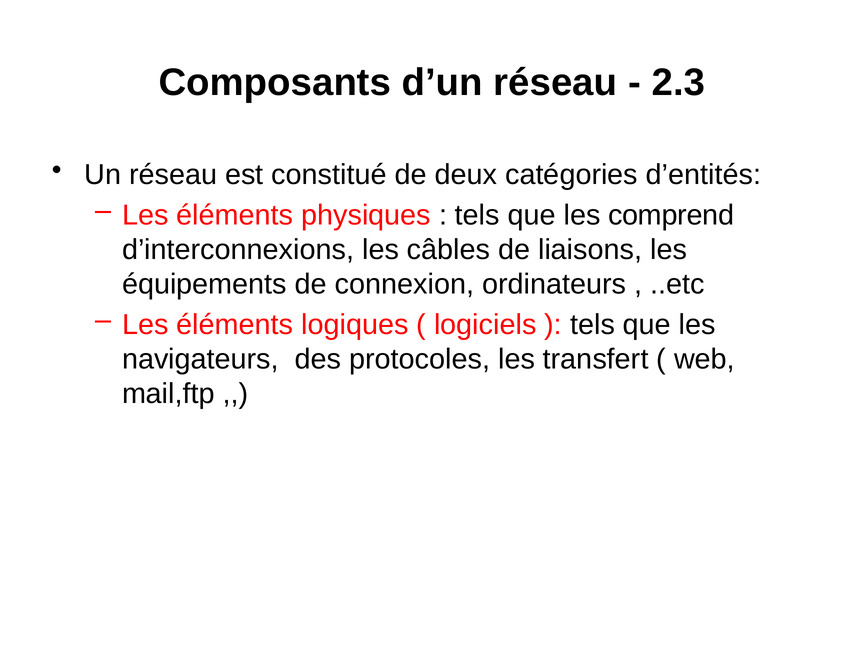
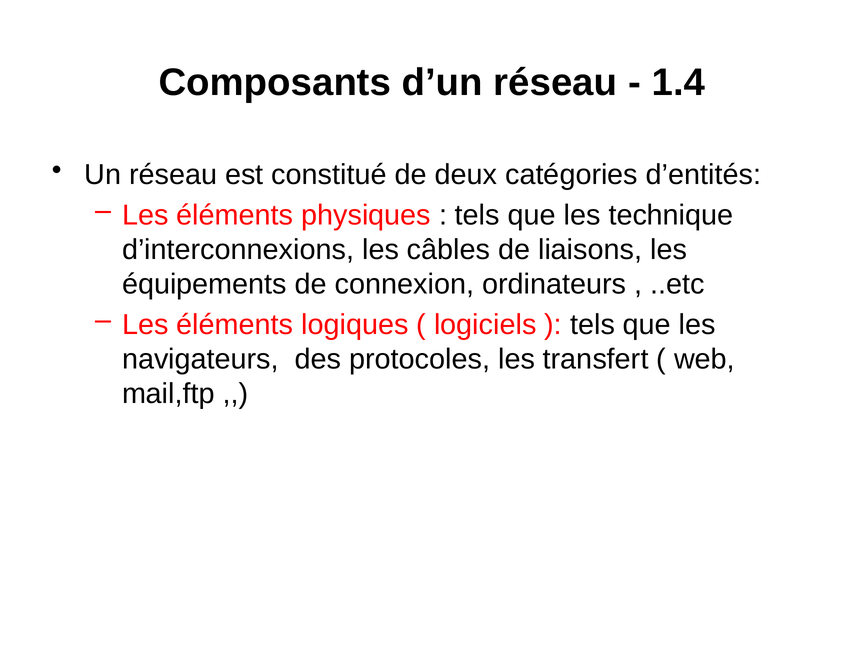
2.3: 2.3 -> 1.4
comprend: comprend -> technique
